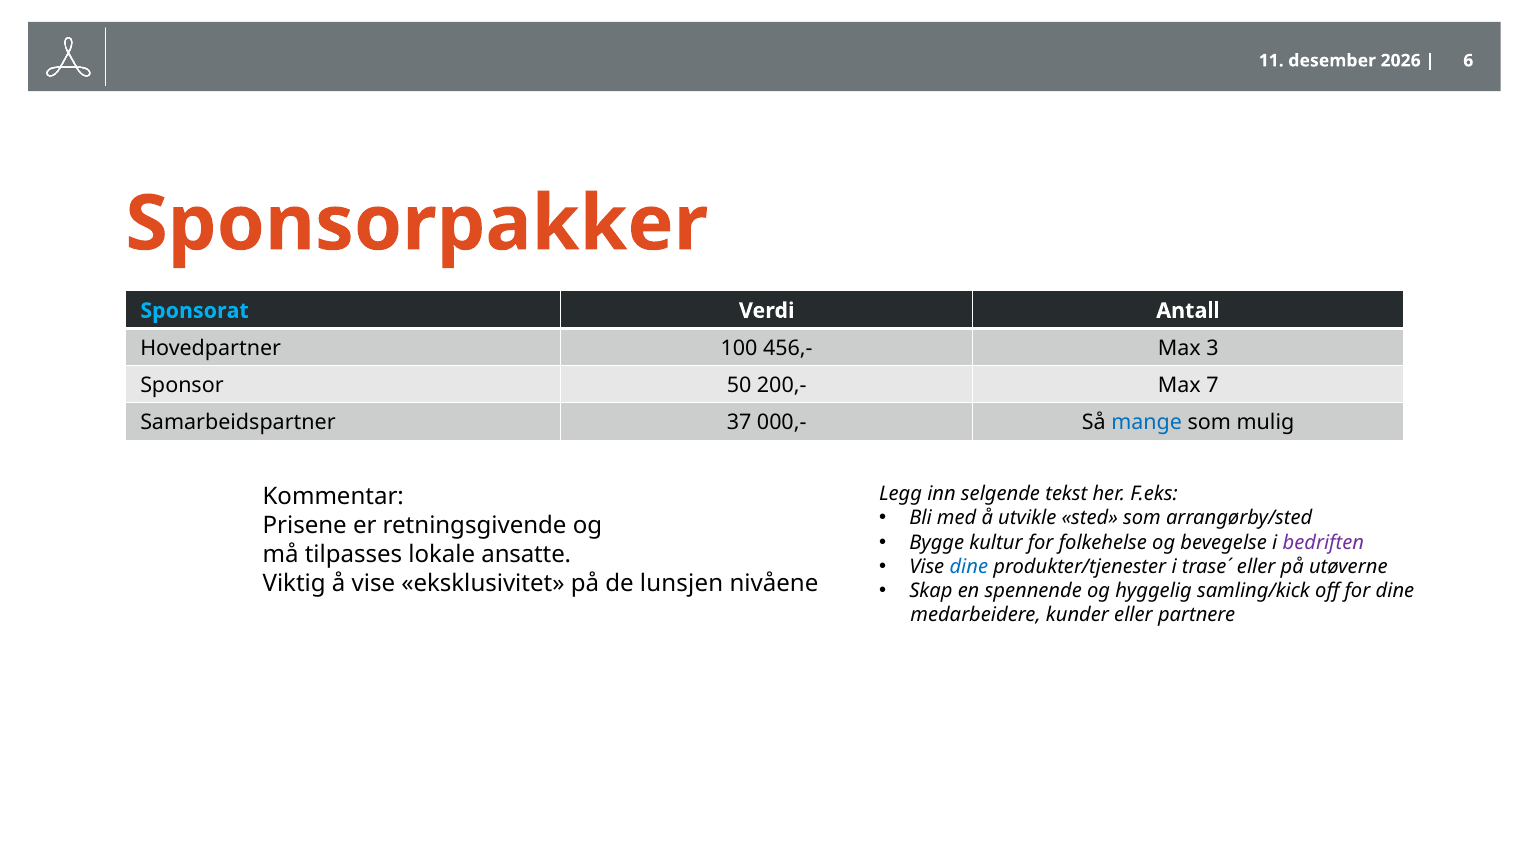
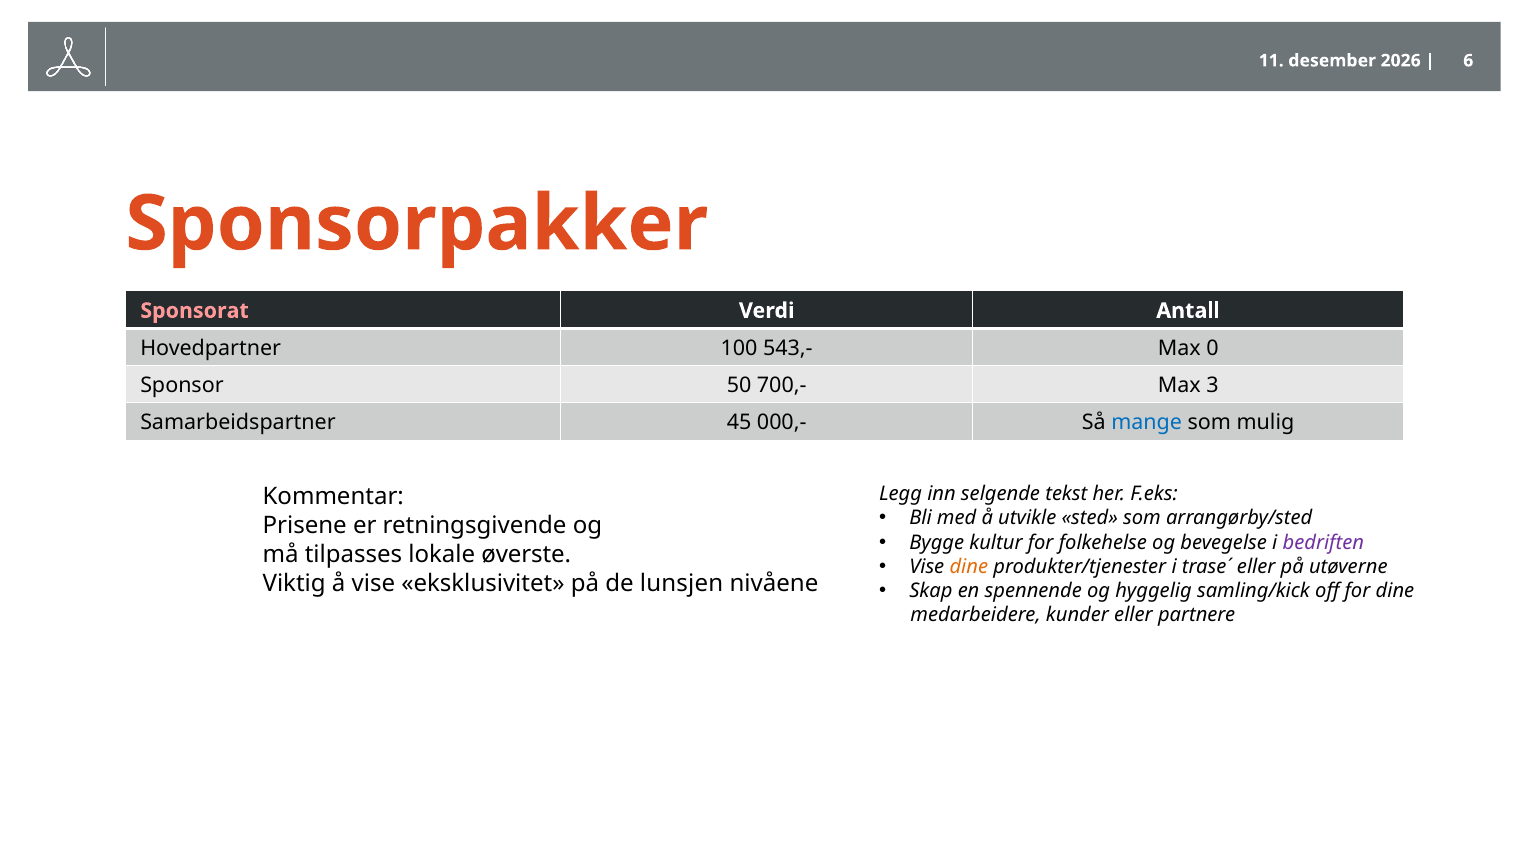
Sponsorat colour: light blue -> pink
456,-: 456,- -> 543,-
3: 3 -> 0
200,-: 200,- -> 700,-
7: 7 -> 3
37: 37 -> 45
ansatte: ansatte -> øverste
dine at (969, 567) colour: blue -> orange
